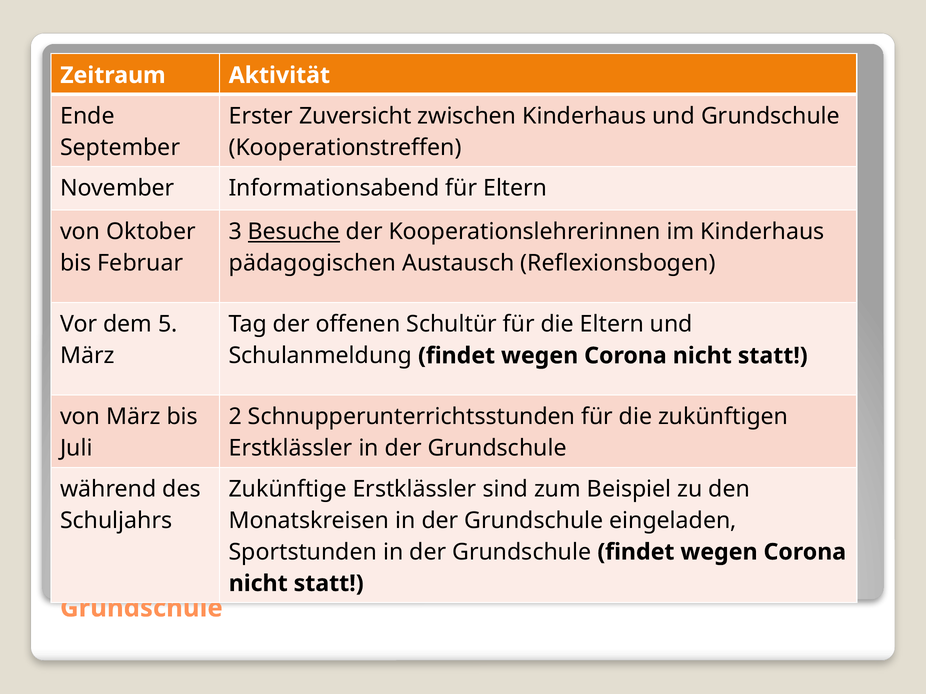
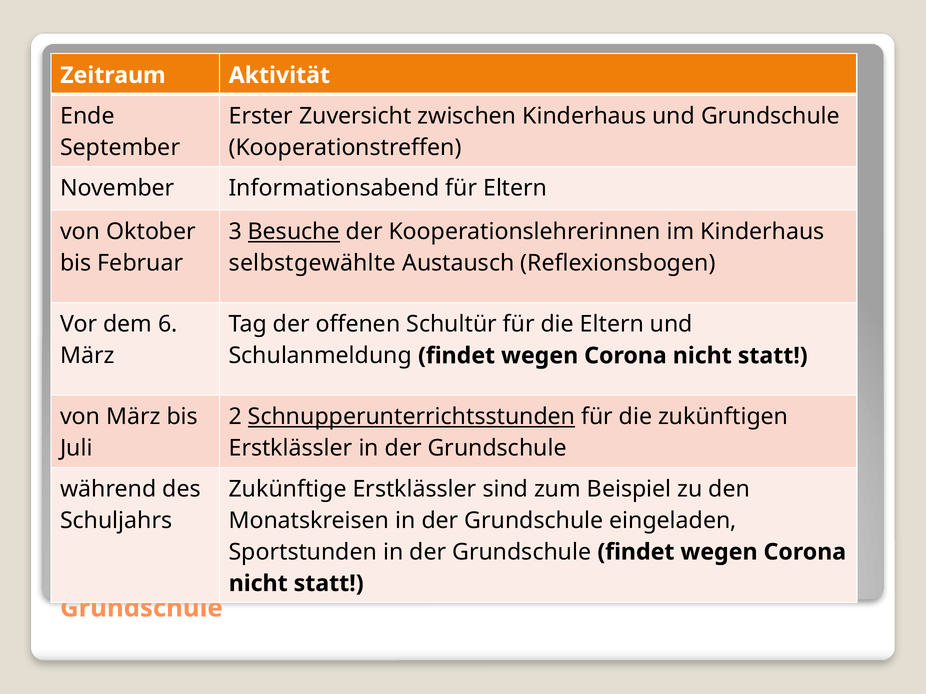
pädagogischen: pädagogischen -> selbstgewählte
5: 5 -> 6
Schnupperunterrichtsstunden underline: none -> present
